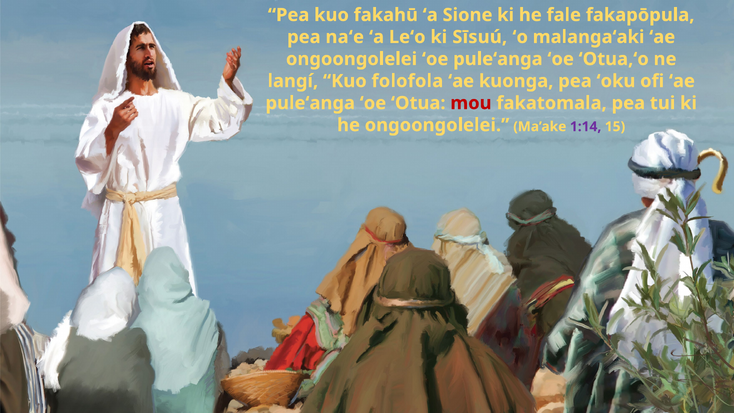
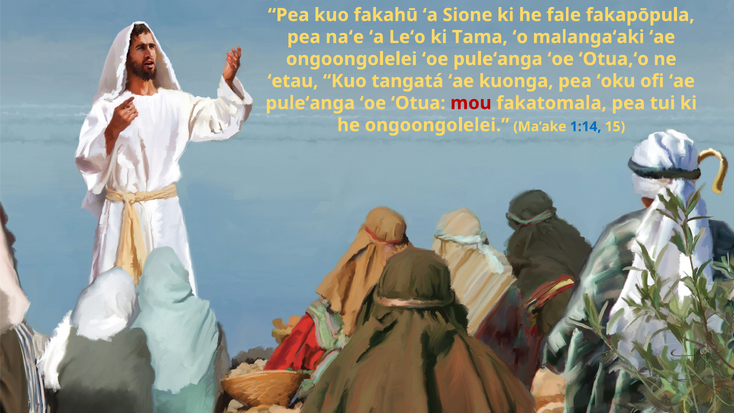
Sīsuú: Sīsuú -> Tama
langí: langí -> ʻetau
folofola: folofola -> tangatá
1:14 colour: purple -> blue
